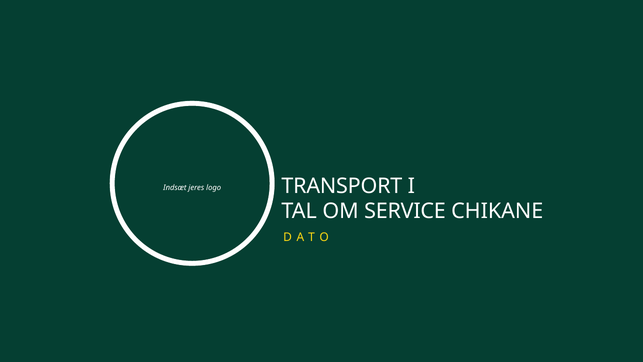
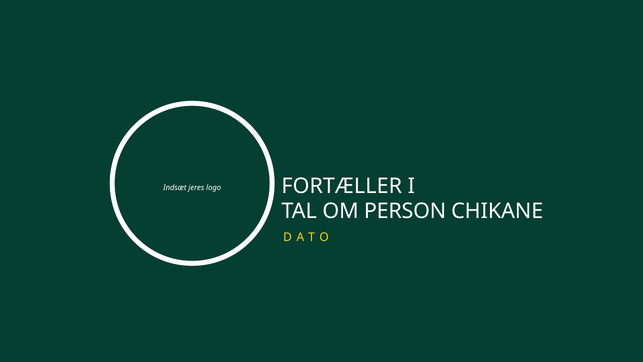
TRANSPORT: TRANSPORT -> FORTÆLLER
SERVICE: SERVICE -> PERSON
